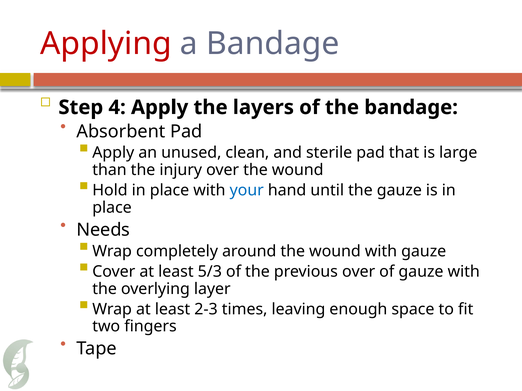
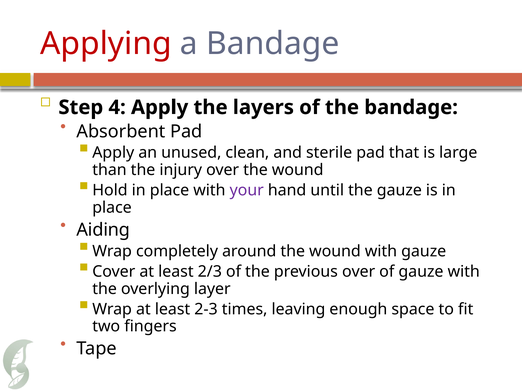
your colour: blue -> purple
Needs: Needs -> Aiding
5/3: 5/3 -> 2/3
